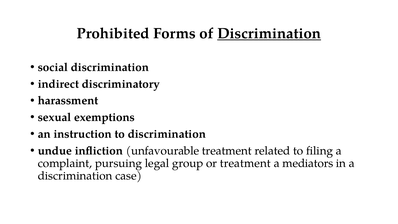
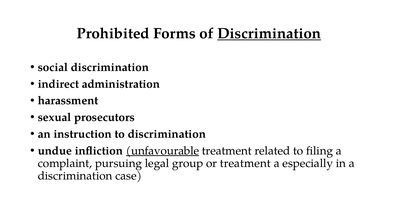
discriminatory: discriminatory -> administration
exemptions: exemptions -> prosecutors
unfavourable underline: none -> present
mediators: mediators -> especially
